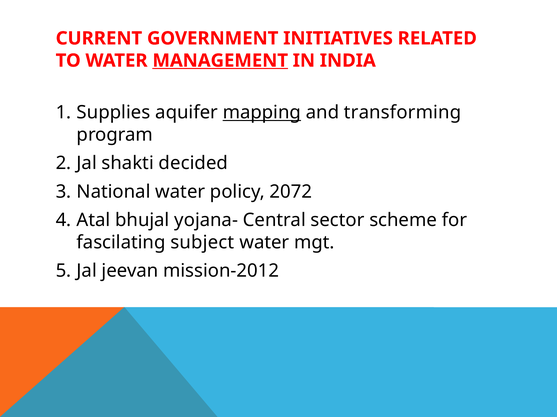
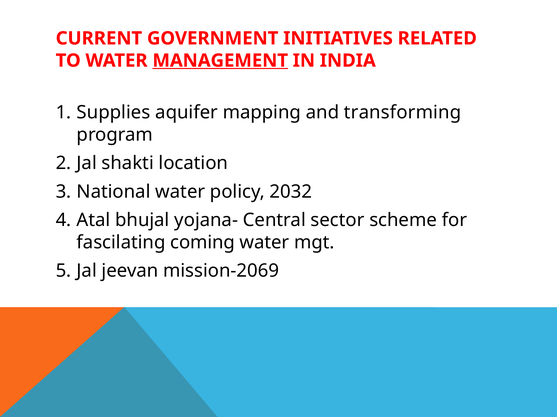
mapping underline: present -> none
decided: decided -> location
2072: 2072 -> 2032
subject: subject -> coming
mission-2012: mission-2012 -> mission-2069
